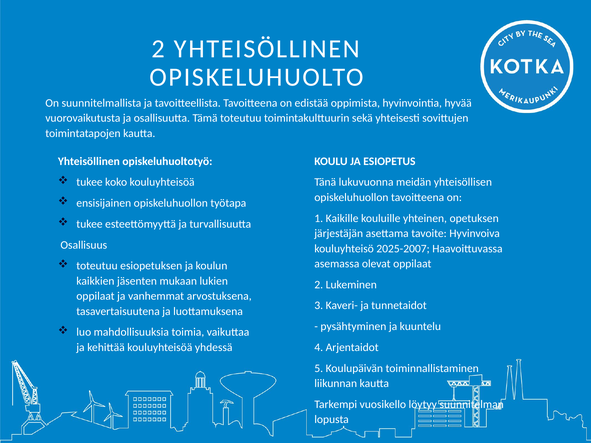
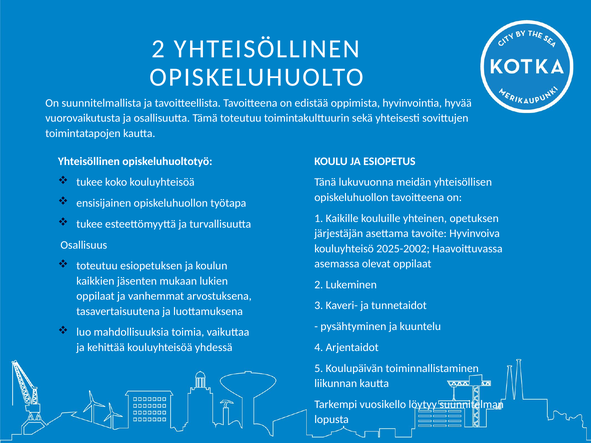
2025-2007: 2025-2007 -> 2025-2002
